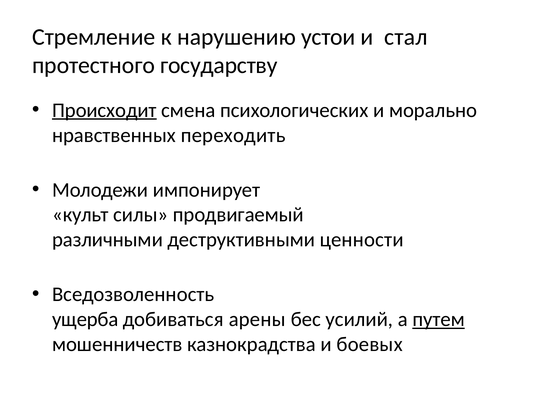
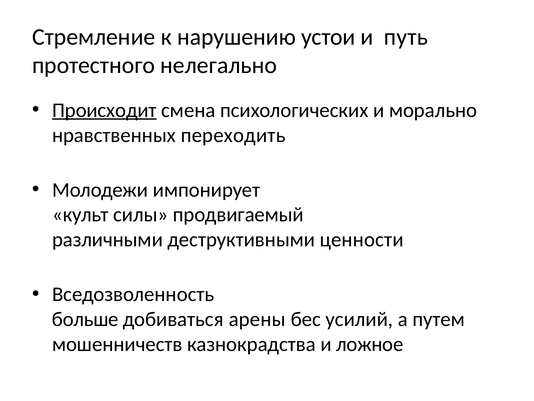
стал: стал -> путь
государству: государству -> нелегально
ущерба: ущерба -> больше
путем underline: present -> none
боевых: боевых -> ложное
